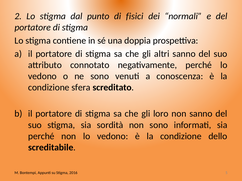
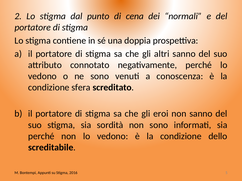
fisici: fisici -> cena
loro: loro -> eroi
